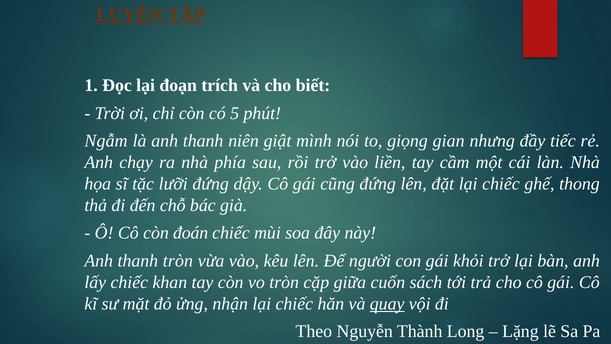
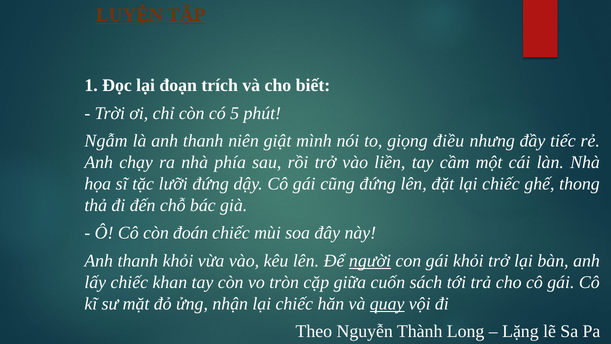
gian: gian -> điều
thanh tròn: tròn -> khỏi
người underline: none -> present
